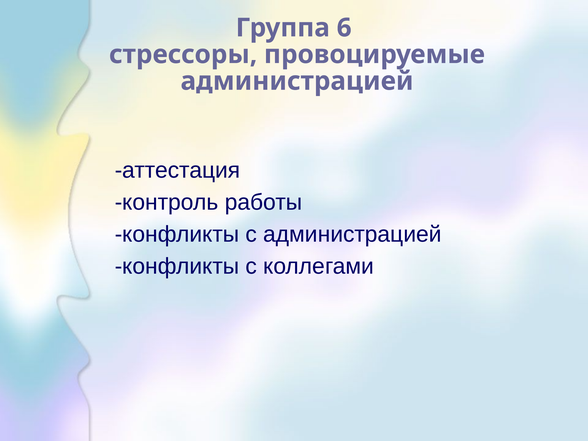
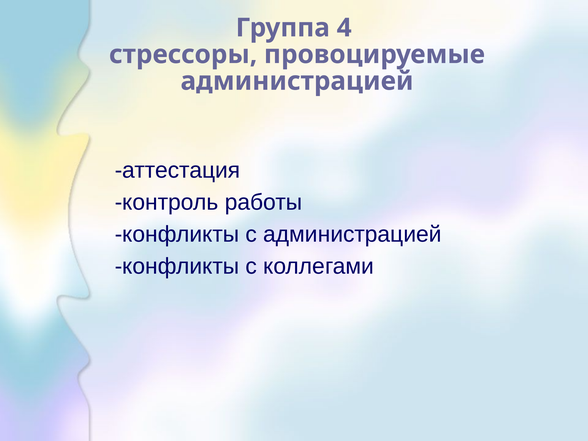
6: 6 -> 4
